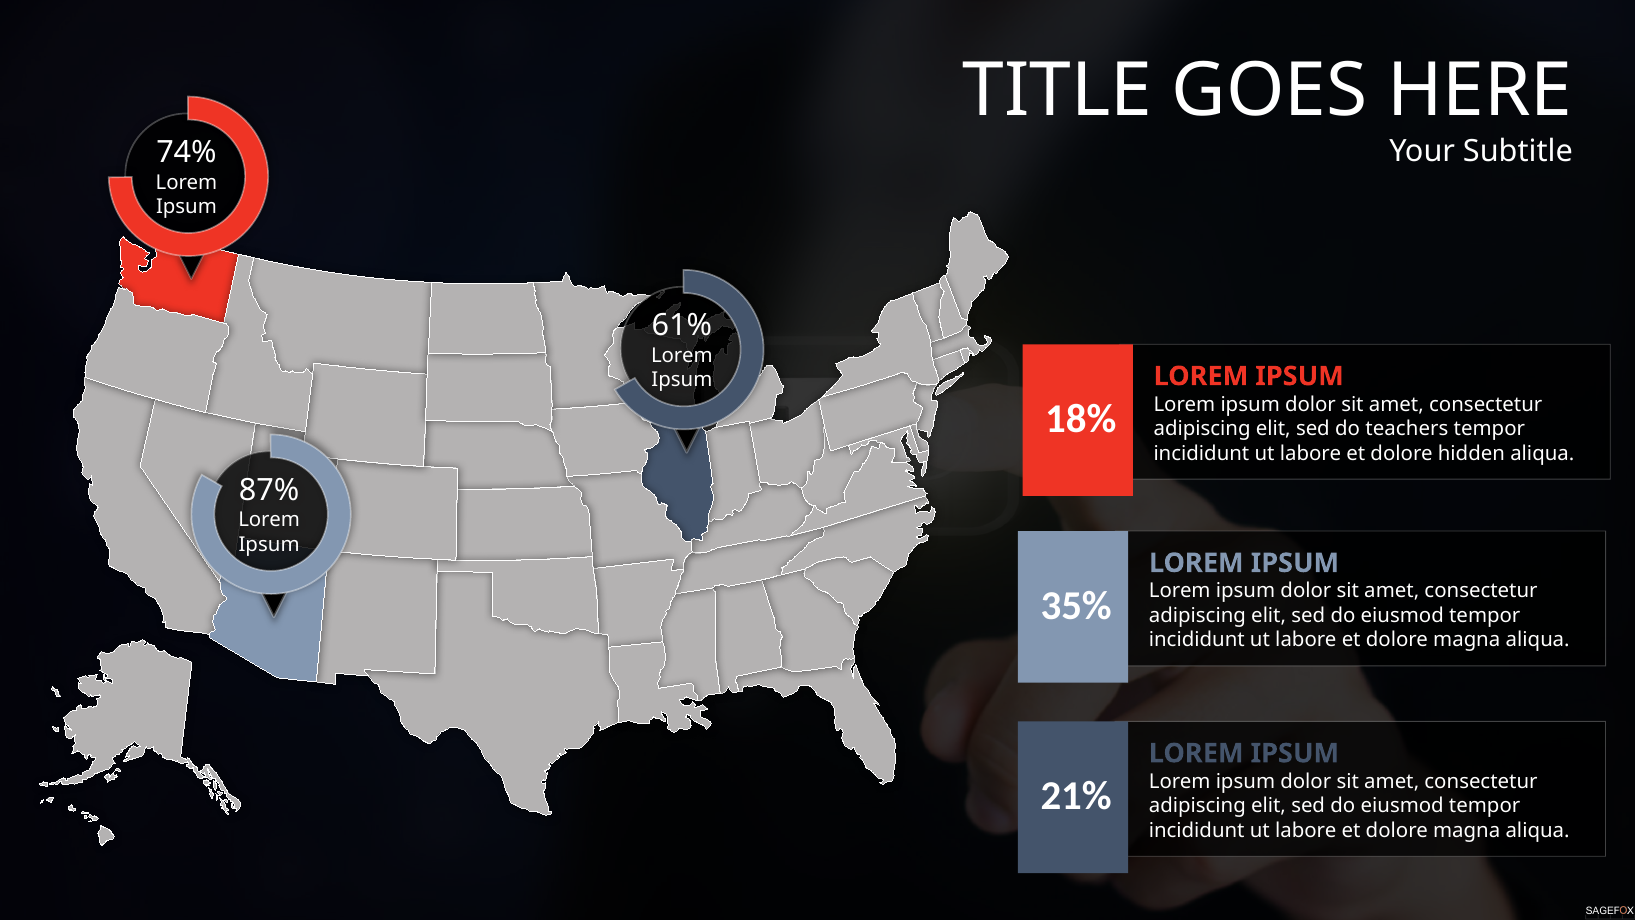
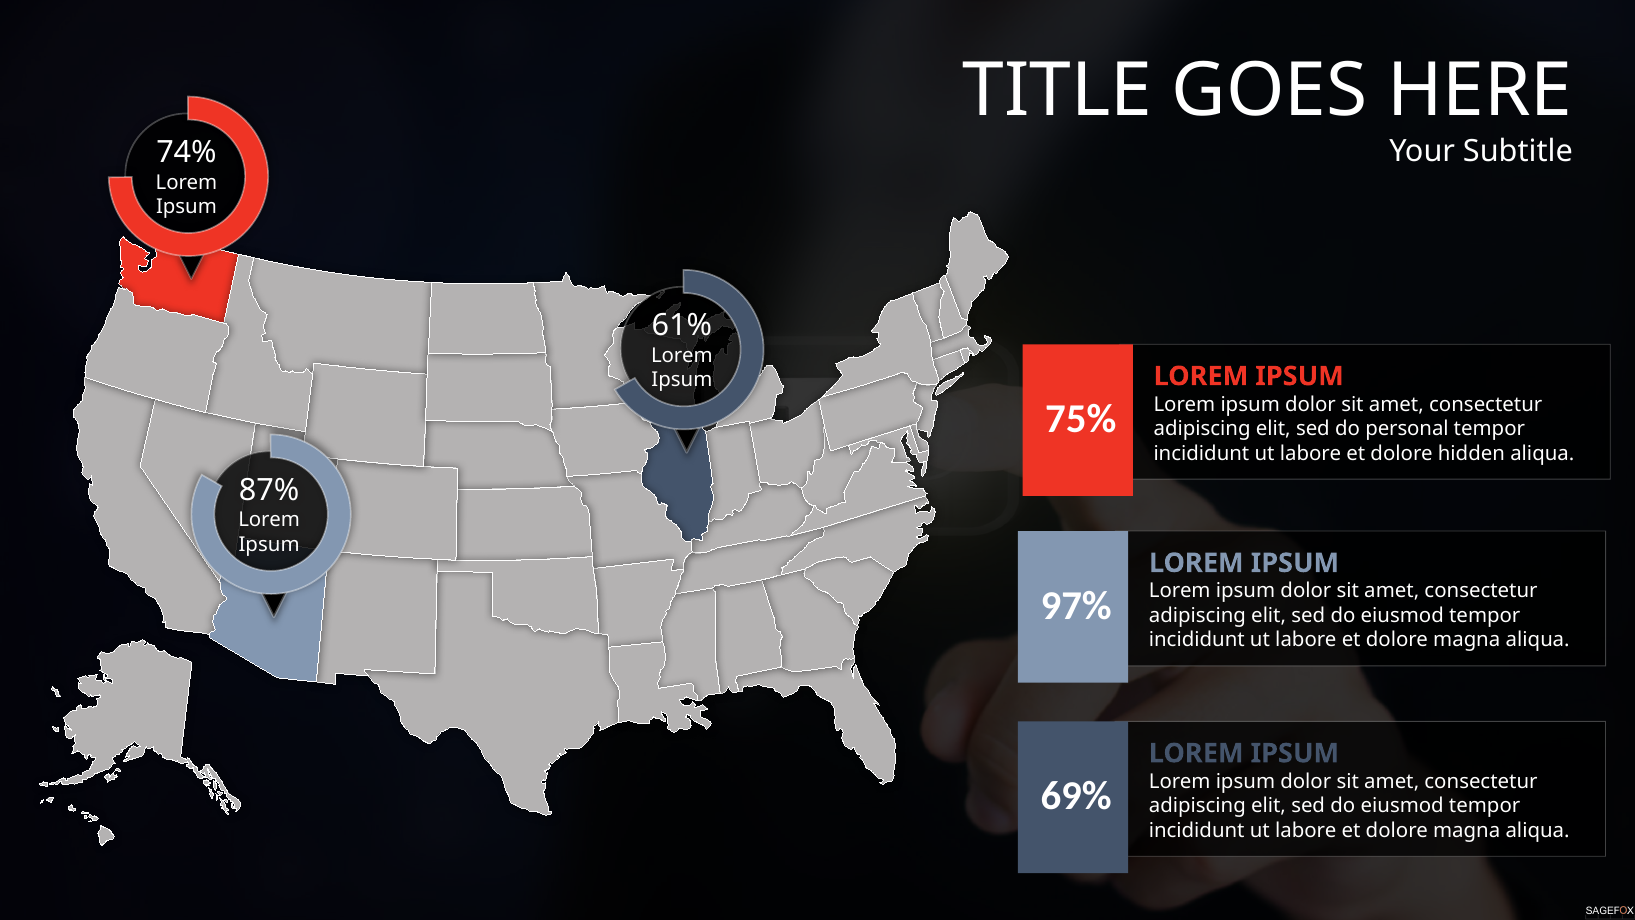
18%: 18% -> 75%
teachers: teachers -> personal
35%: 35% -> 97%
21%: 21% -> 69%
